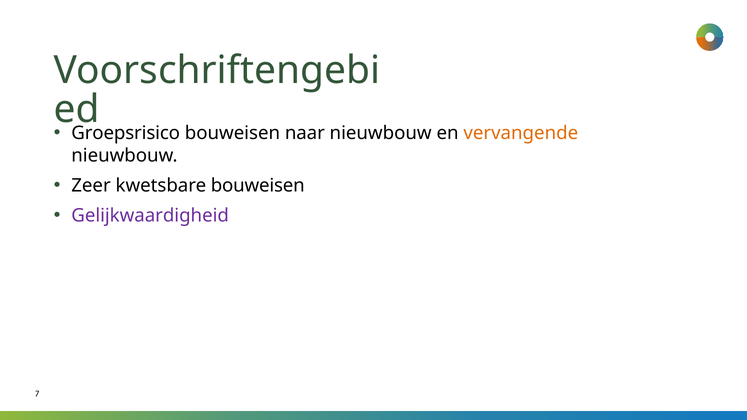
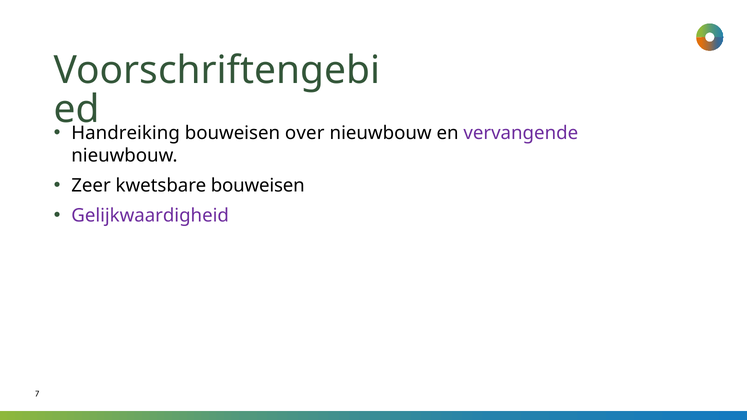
Groepsrisico: Groepsrisico -> Handreiking
naar: naar -> over
vervangende colour: orange -> purple
